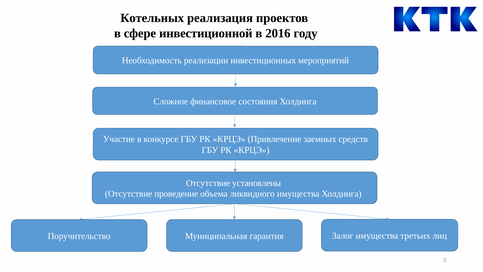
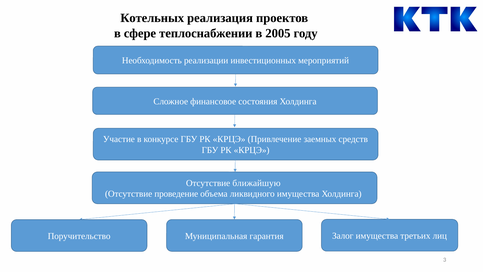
инвестиционной: инвестиционной -> теплоснабжении
2016: 2016 -> 2005
установлены: установлены -> ближайшую
